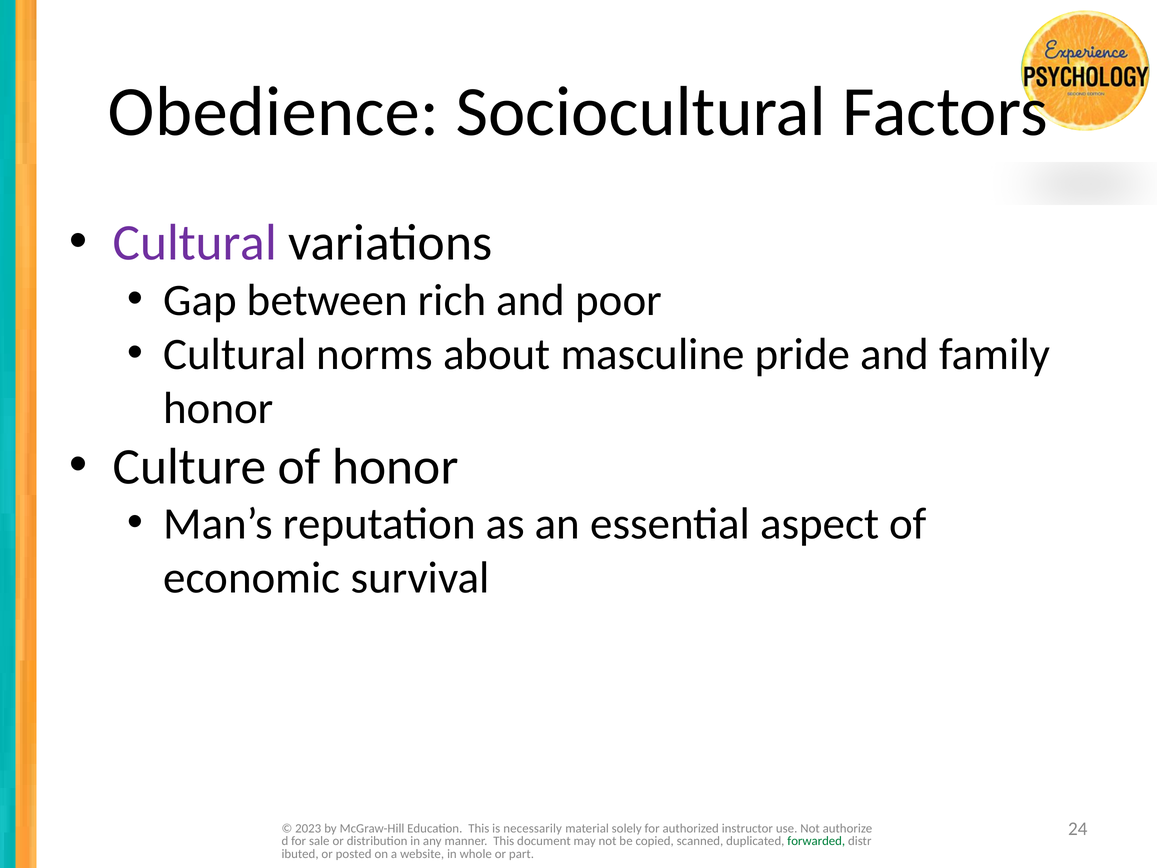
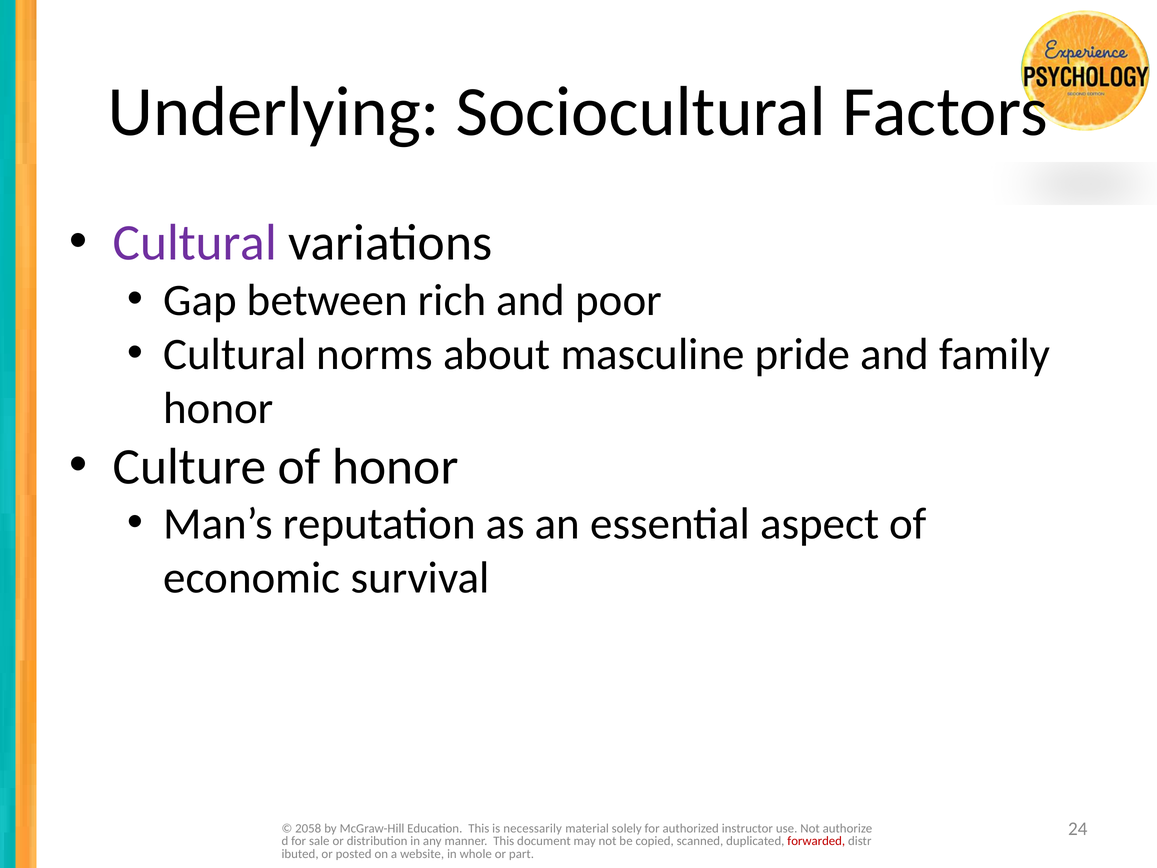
Obedience: Obedience -> Underlying
2023: 2023 -> 2058
forwarded colour: green -> red
